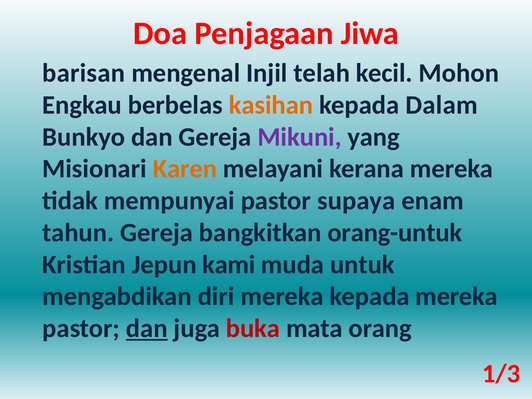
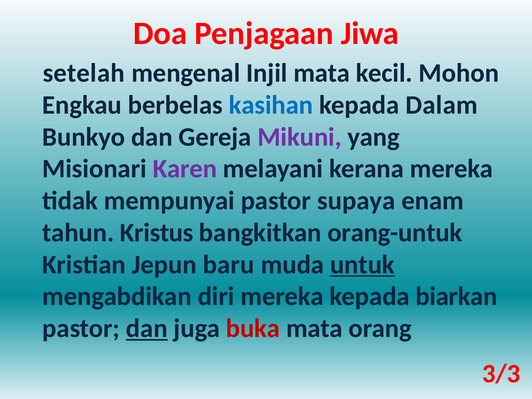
barisan: barisan -> setelah
Injil telah: telah -> mata
kasihan colour: orange -> blue
Karen colour: orange -> purple
tahun Gereja: Gereja -> Kristus
kami: kami -> baru
untuk underline: none -> present
kepada mereka: mereka -> biarkan
1/3: 1/3 -> 3/3
